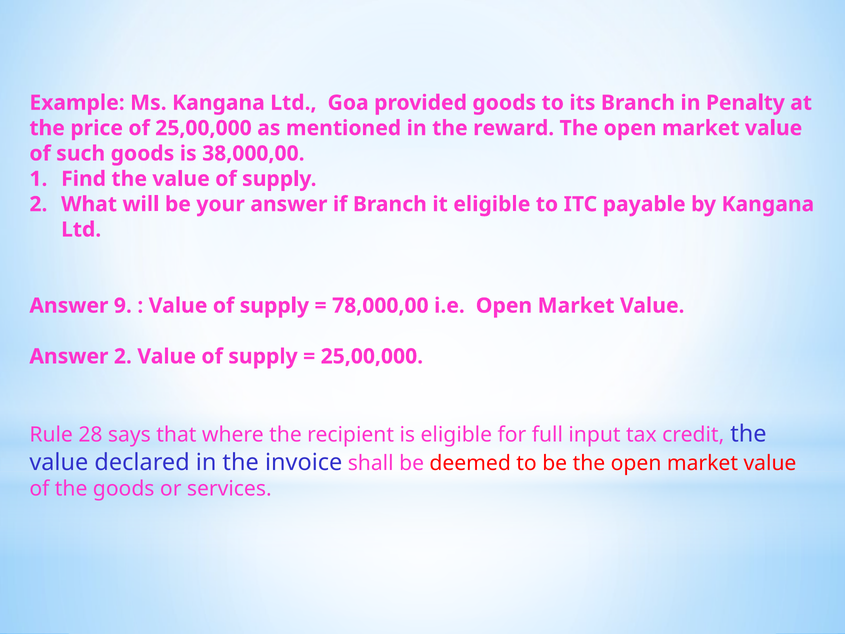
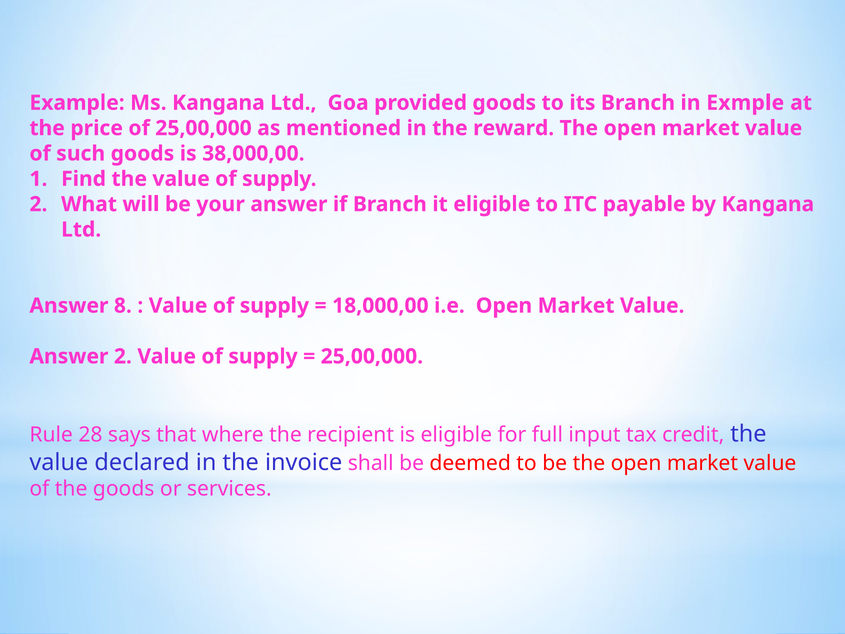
Penalty: Penalty -> Exmple
9: 9 -> 8
78,000,00: 78,000,00 -> 18,000,00
